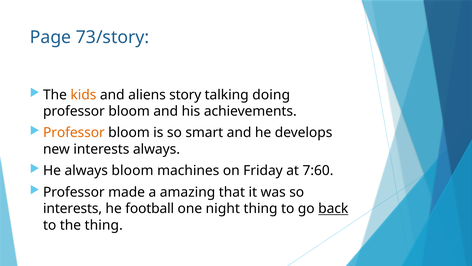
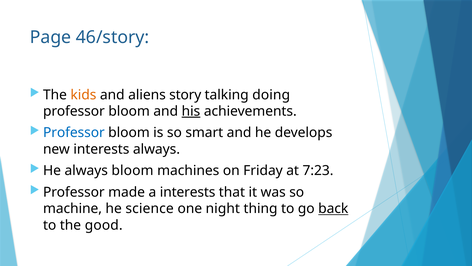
73/story: 73/story -> 46/story
his underline: none -> present
Professor at (74, 133) colour: orange -> blue
7:60: 7:60 -> 7:23
a amazing: amazing -> interests
interests at (73, 208): interests -> machine
football: football -> science
the thing: thing -> good
